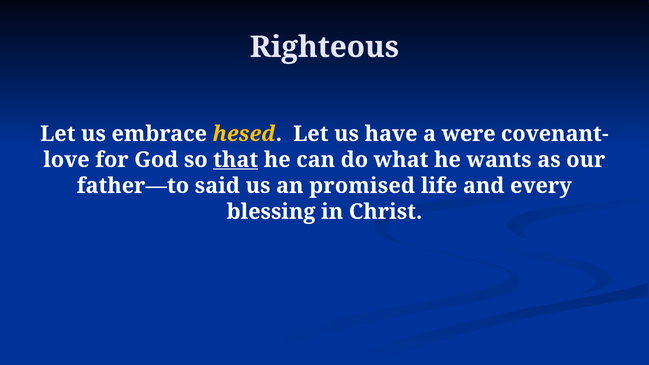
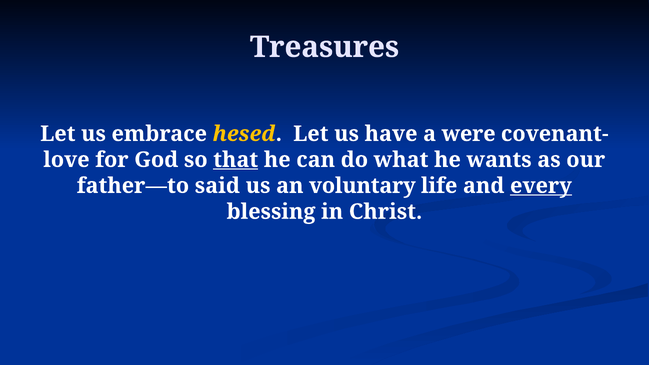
Righteous: Righteous -> Treasures
promised: promised -> voluntary
every underline: none -> present
